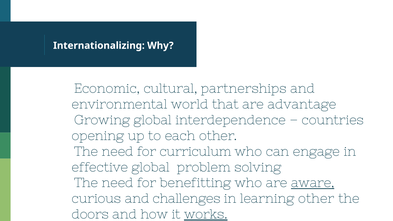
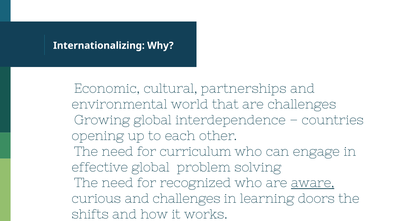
are advantage: advantage -> challenges
benefitting: benefitting -> recognized
learning other: other -> doors
doors: doors -> shifts
works underline: present -> none
